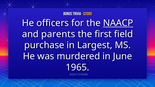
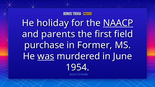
officers: officers -> holiday
Largest: Largest -> Former
was underline: none -> present
1965: 1965 -> 1954
